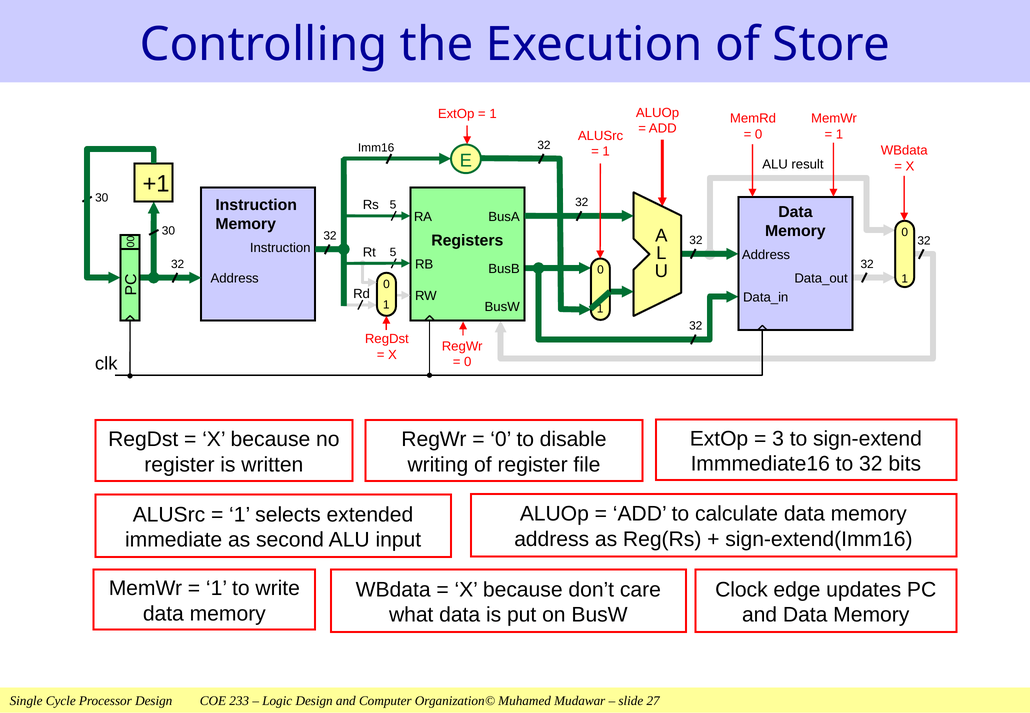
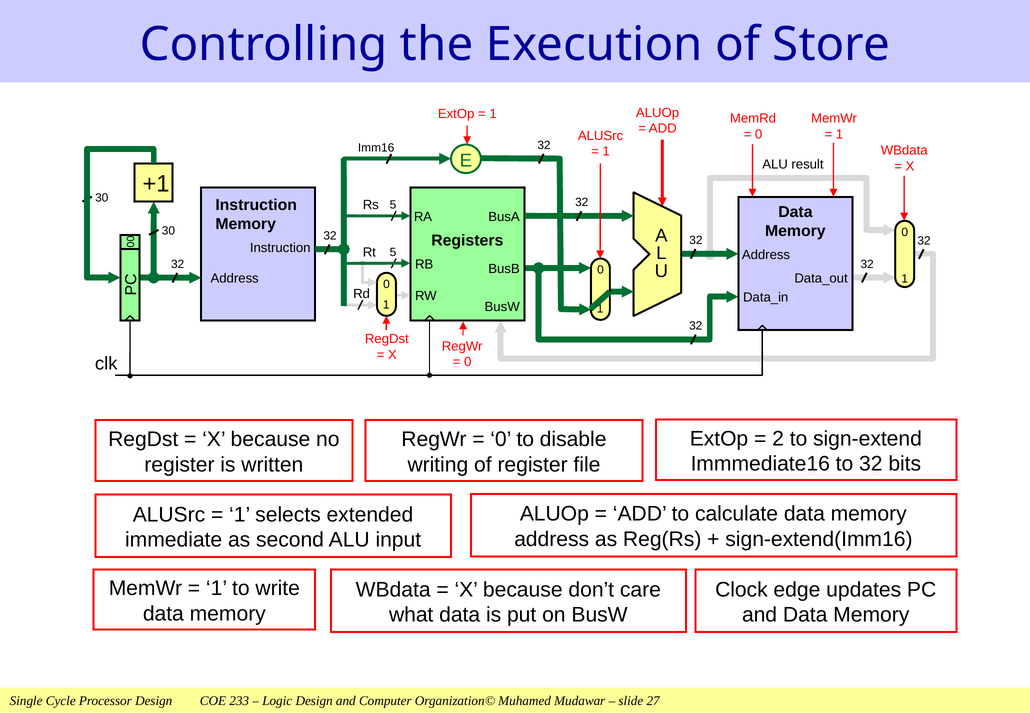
3: 3 -> 2
